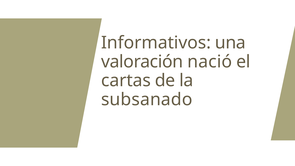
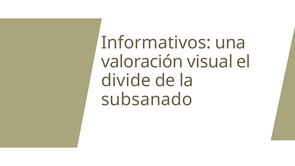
nació: nació -> visual
cartas: cartas -> divide
